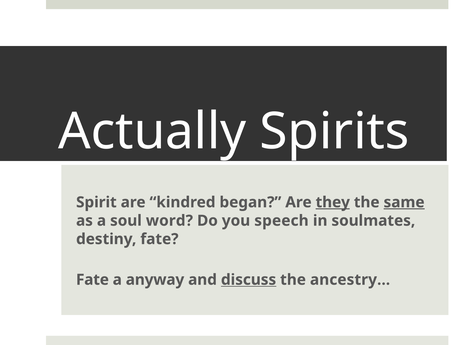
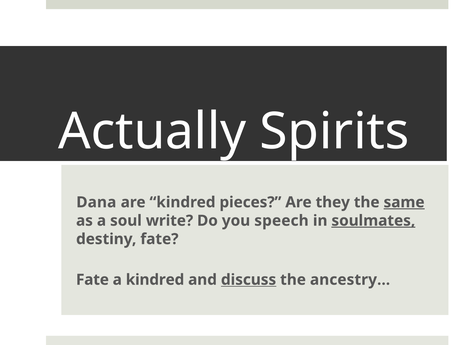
Spirit: Spirit -> Dana
began: began -> pieces
they underline: present -> none
word: word -> write
soulmates underline: none -> present
a anyway: anyway -> kindred
